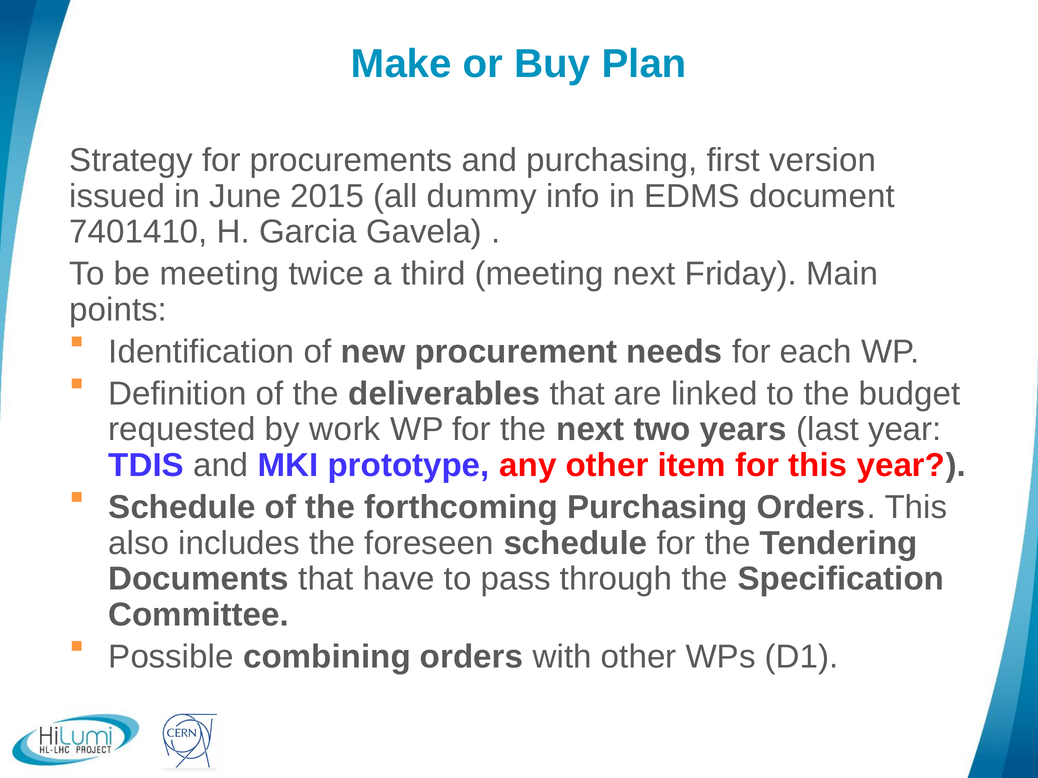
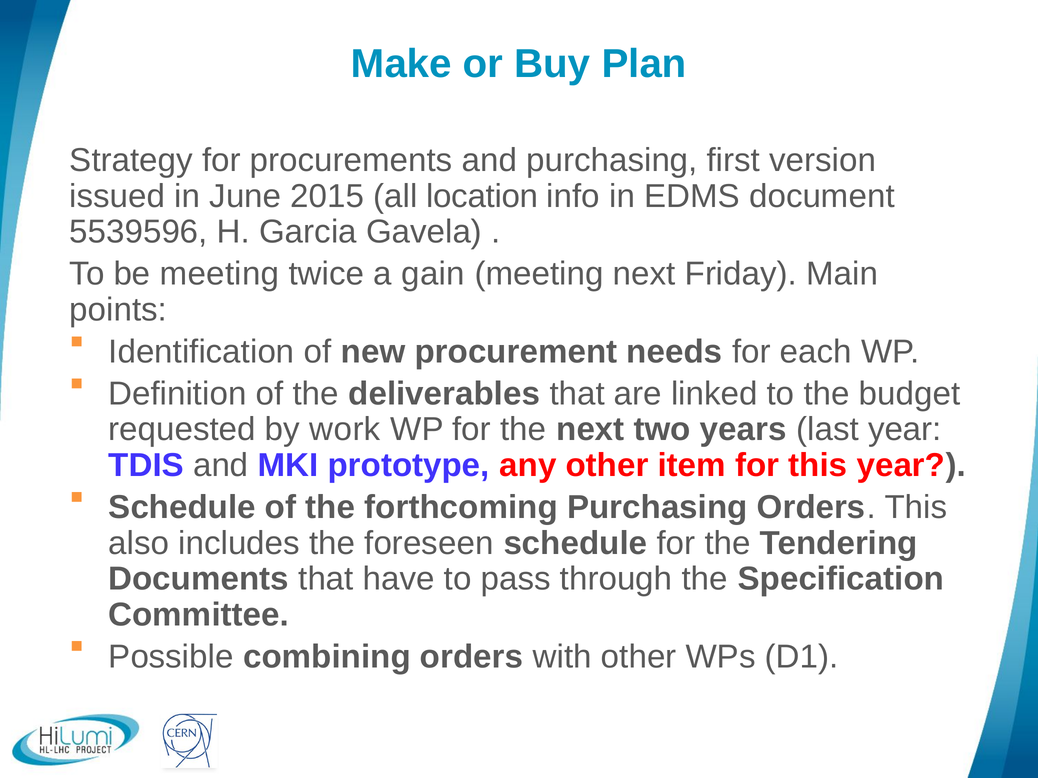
dummy: dummy -> location
7401410: 7401410 -> 5539596
third: third -> gain
